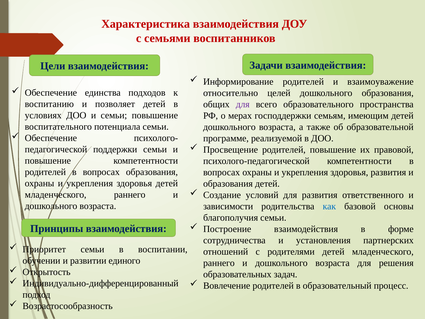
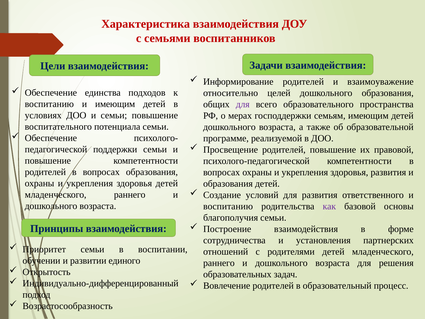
и позволяет: позволяет -> имеющим
зависимости at (228, 206): зависимости -> воспитанию
как colour: blue -> purple
